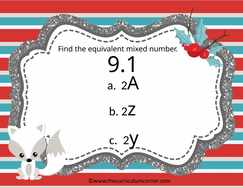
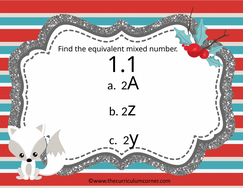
9.1: 9.1 -> 1.1
